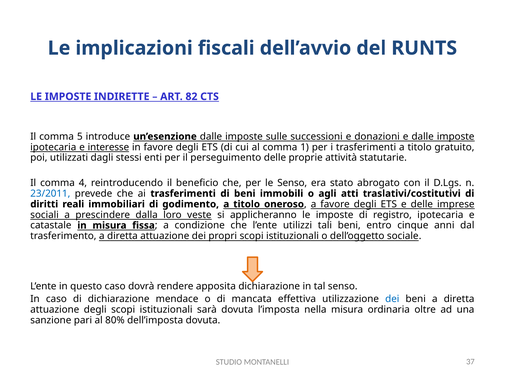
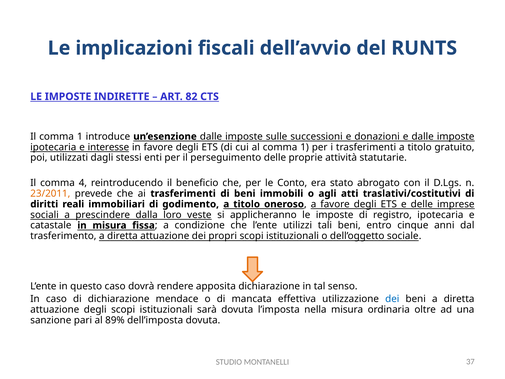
Il comma 5: 5 -> 1
le Senso: Senso -> Conto
23/2011 colour: blue -> orange
80%: 80% -> 89%
